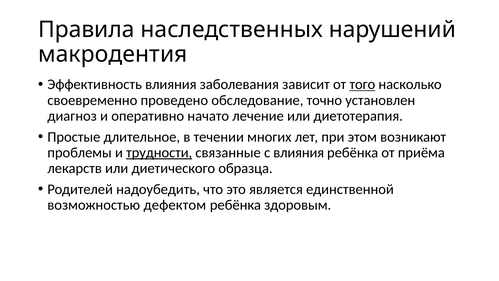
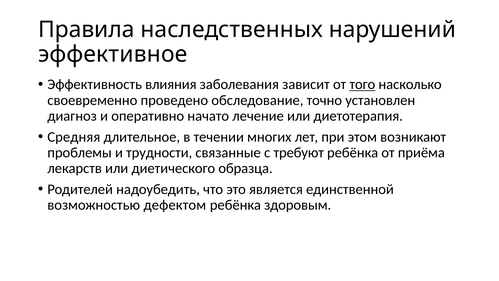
макродентия: макродентия -> эффективное
Простые: Простые -> Средняя
трудности underline: present -> none
с влияния: влияния -> требуют
